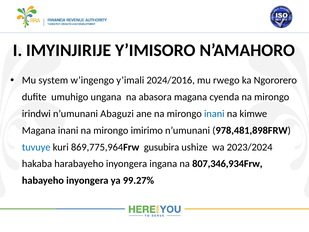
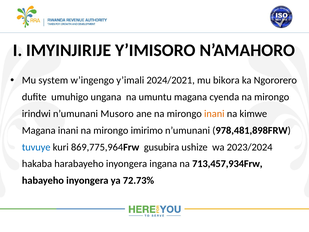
2024/2016: 2024/2016 -> 2024/2021
rwego: rwego -> bikora
abasora: abasora -> umuntu
Abaguzi: Abaguzi -> Musoro
inani at (214, 114) colour: blue -> orange
807,346,934Frw: 807,346,934Frw -> 713,457,934Frw
99.27%: 99.27% -> 72.73%
